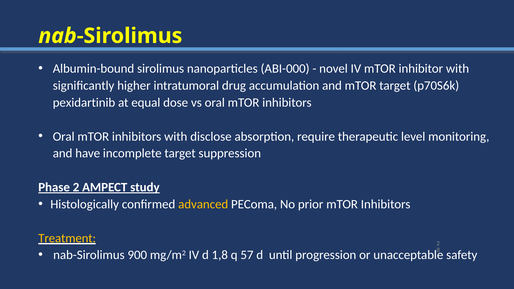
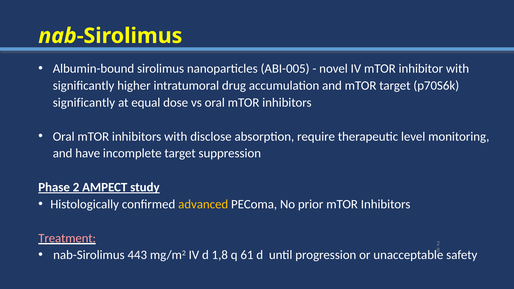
ABI-000: ABI-000 -> ABI-005
pexidartinib at (84, 103): pexidartinib -> significantly
Treatment colour: yellow -> pink
900: 900 -> 443
57: 57 -> 61
